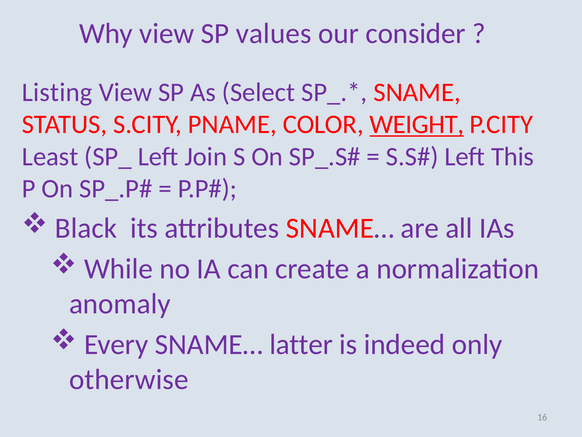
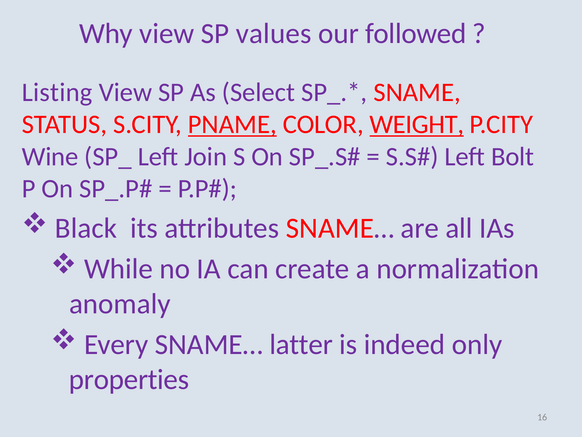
consider: consider -> followed
PNAME underline: none -> present
Least: Least -> Wine
This: This -> Bolt
otherwise: otherwise -> properties
